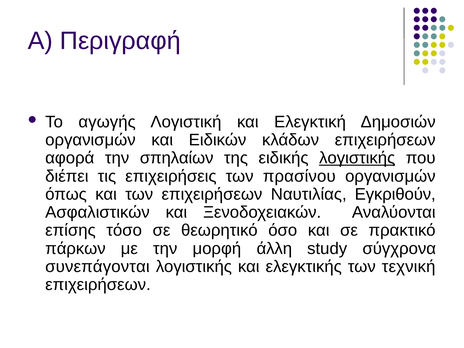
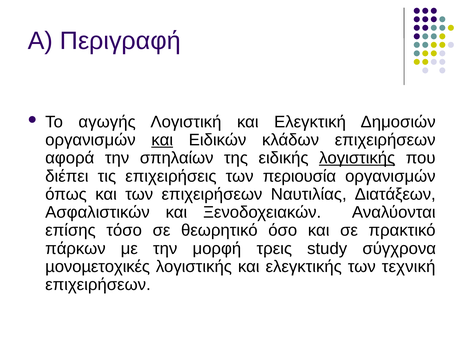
και at (162, 140) underline: none -> present
πρασίνου: πρασίνου -> περιουσία
Εγκριθούν: Εγκριθούν -> Διατάξεων
άλλη: άλλη -> τρεις
συνεπάγονται: συνεπάγονται -> µονοµετοχικές
